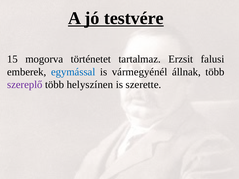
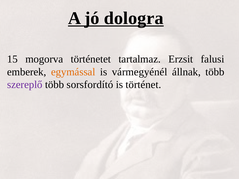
testvére: testvére -> dologra
egymással colour: blue -> orange
helyszínen: helyszínen -> sorsfordító
szerette: szerette -> történet
